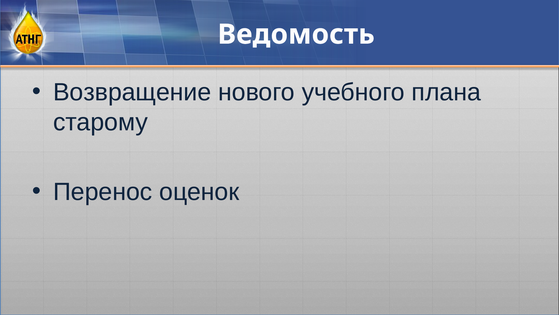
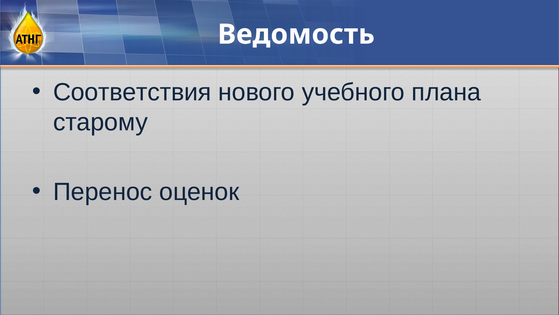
Возвращение: Возвращение -> Соответствия
